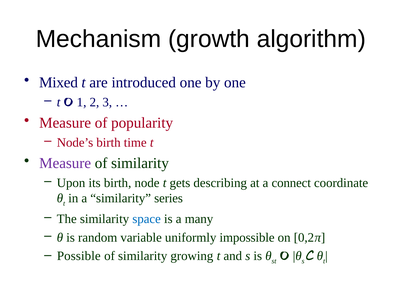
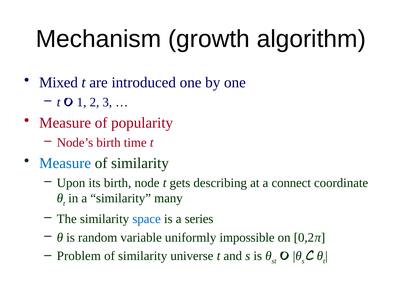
Measure at (65, 163) colour: purple -> blue
series: series -> many
many: many -> series
Possible: Possible -> Problem
growing: growing -> universe
